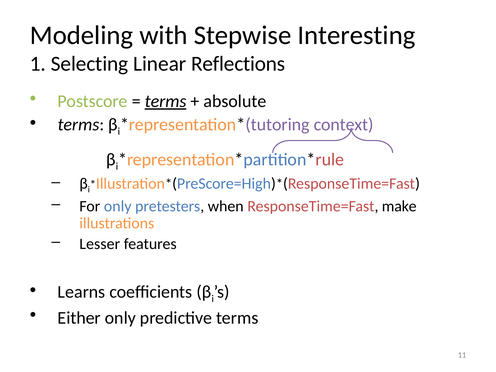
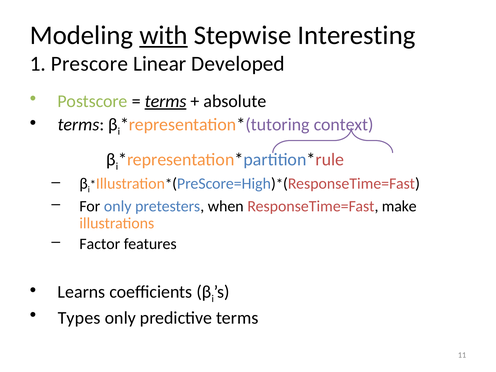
with underline: none -> present
Selecting: Selecting -> Prescore
Reflections: Reflections -> Developed
Lesser: Lesser -> Factor
Either: Either -> Types
